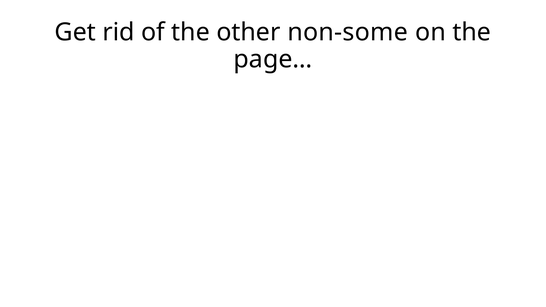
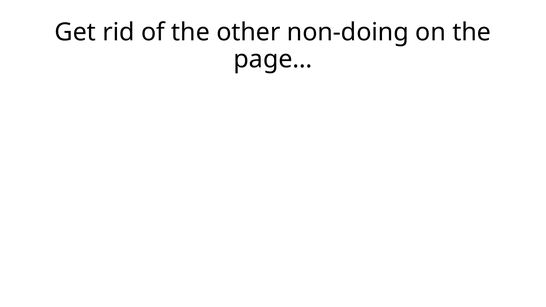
non-some: non-some -> non-doing
